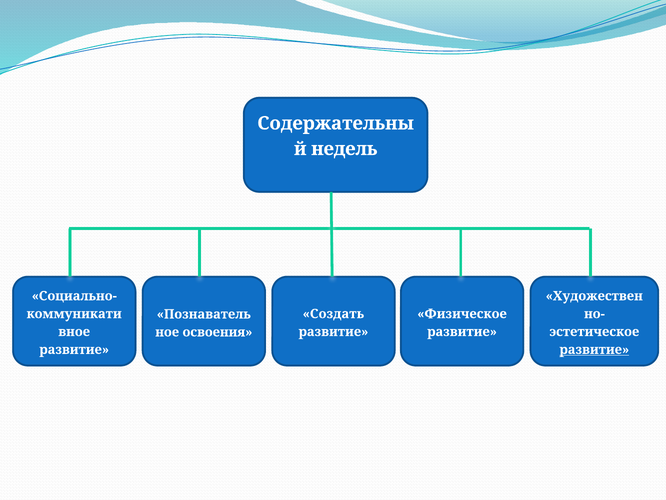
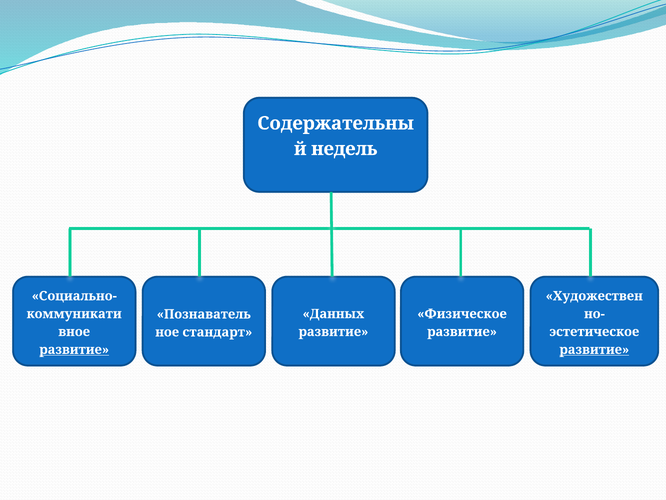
Создать: Создать -> Данных
освоения: освоения -> стандарт
развитие at (74, 349) underline: none -> present
